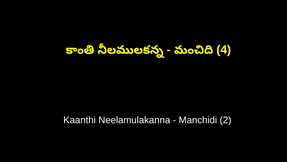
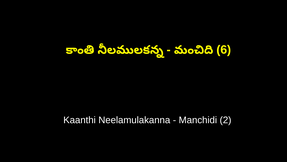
4: 4 -> 6
